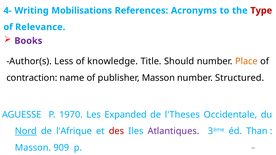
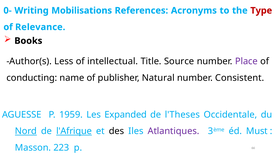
4-: 4- -> 0-
Books colour: purple -> black
knowledge: knowledge -> intellectual
Should: Should -> Source
Place colour: orange -> purple
contraction: contraction -> conducting
publisher Masson: Masson -> Natural
Structured: Structured -> Consistent
1970: 1970 -> 1959
l'Afrique underline: none -> present
des colour: red -> black
Than: Than -> Must
909: 909 -> 223
